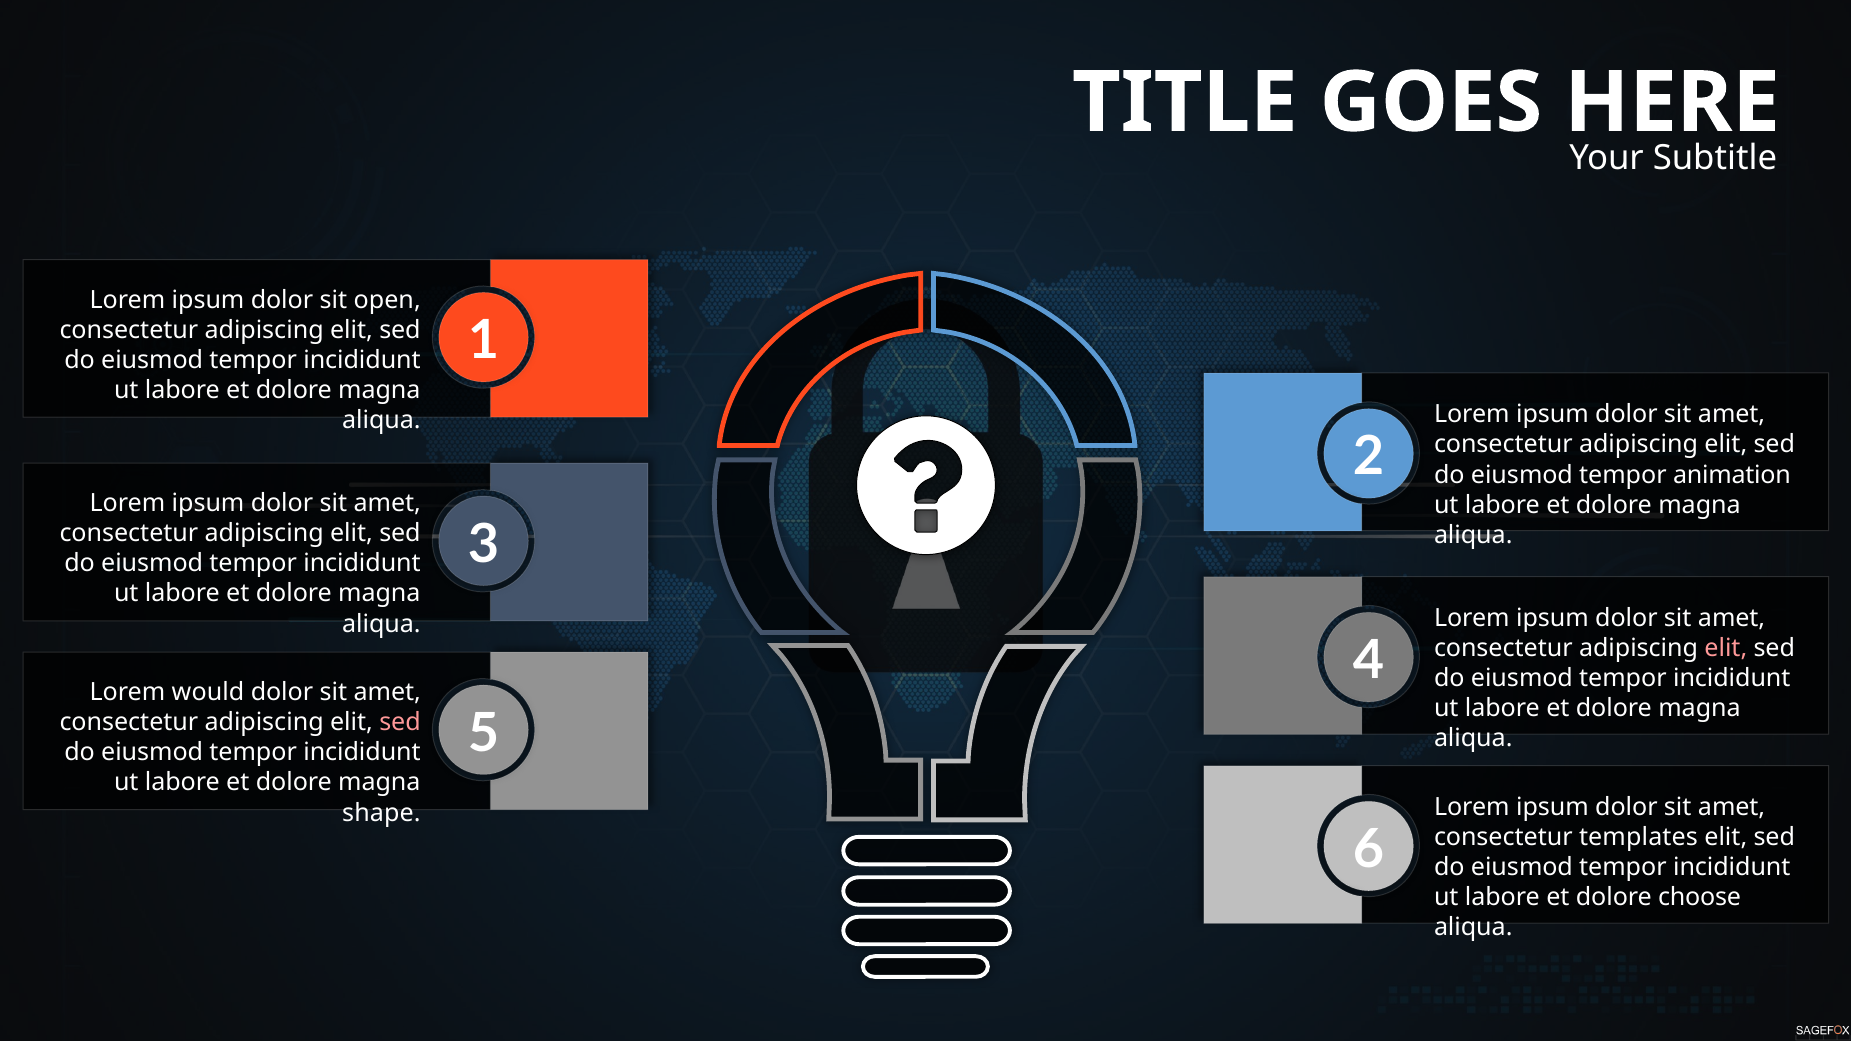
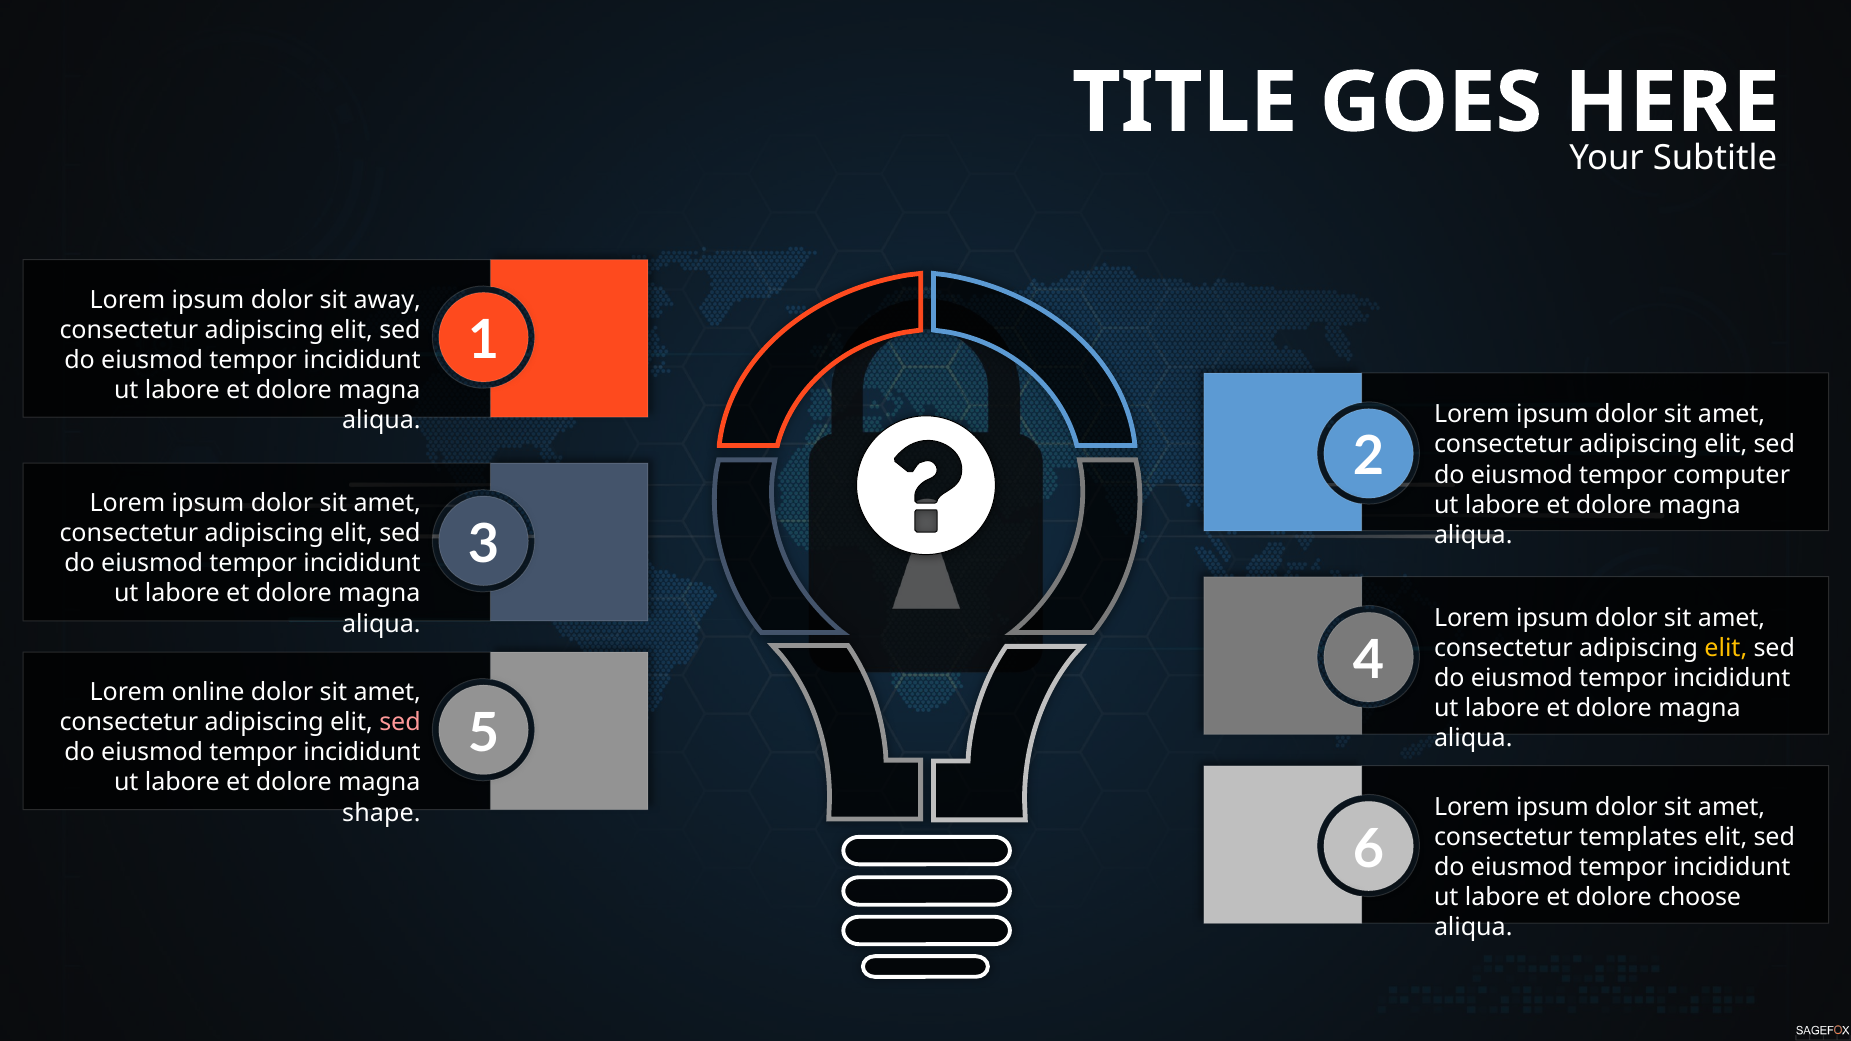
open: open -> away
animation: animation -> computer
elit at (1726, 648) colour: pink -> yellow
would: would -> online
